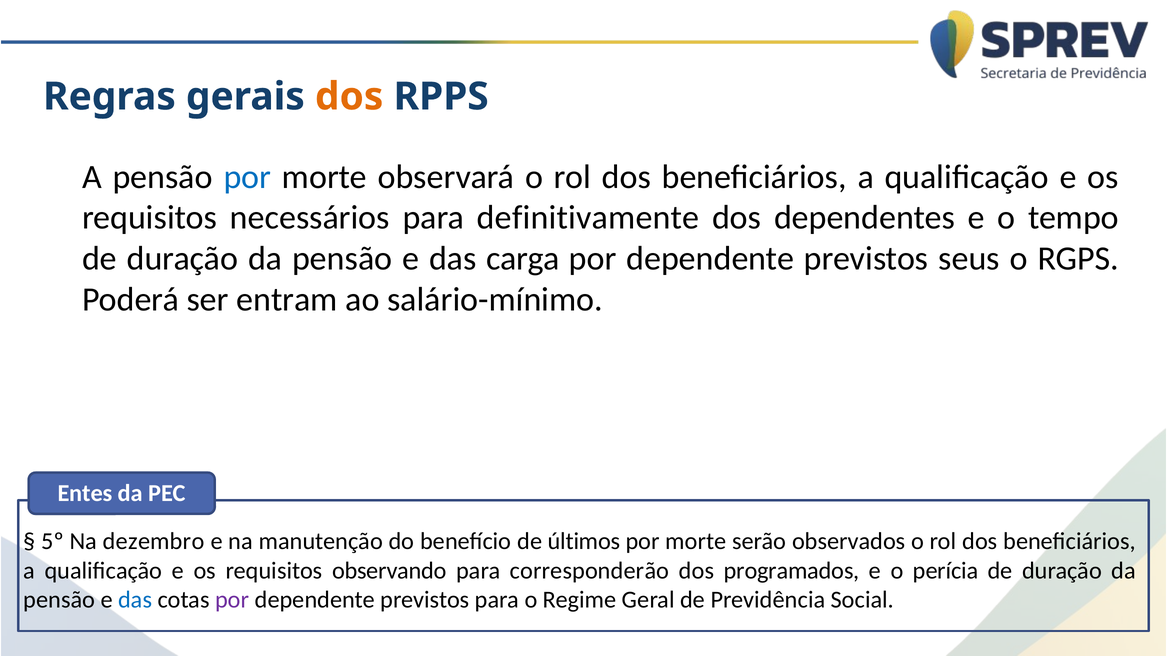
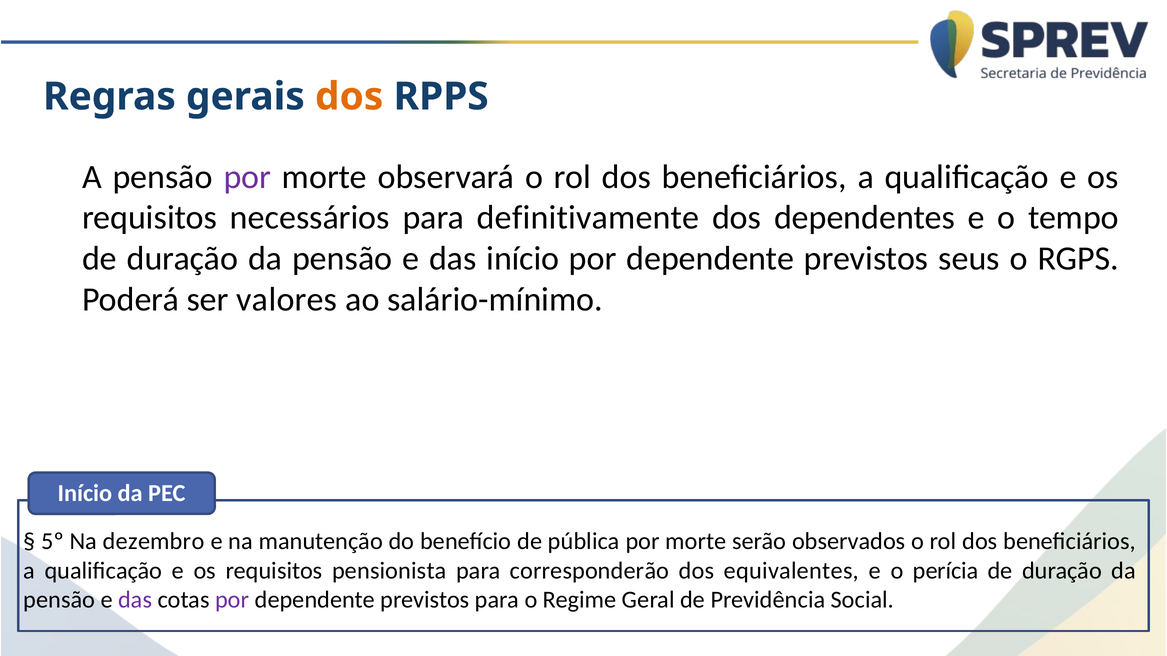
por at (247, 177) colour: blue -> purple
das carga: carga -> início
entram: entram -> valores
Entes at (85, 494): Entes -> Início
últimos: últimos -> pública
observando: observando -> pensionista
programados: programados -> equivalentes
das at (135, 600) colour: blue -> purple
